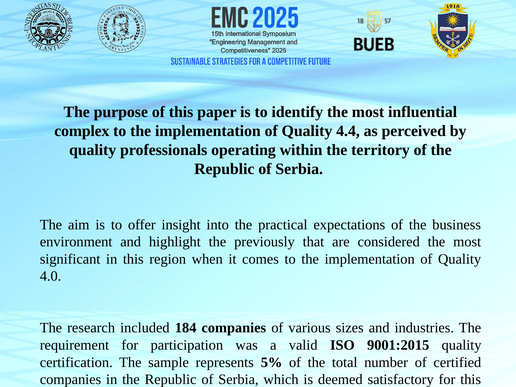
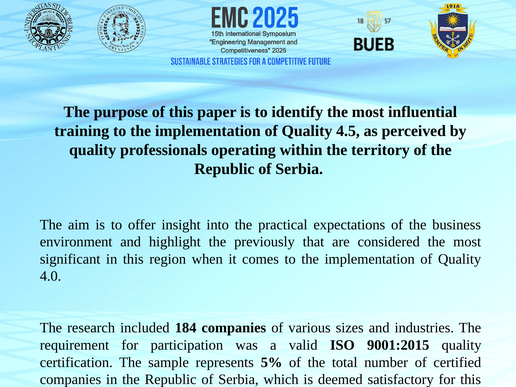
complex: complex -> training
4.4: 4.4 -> 4.5
